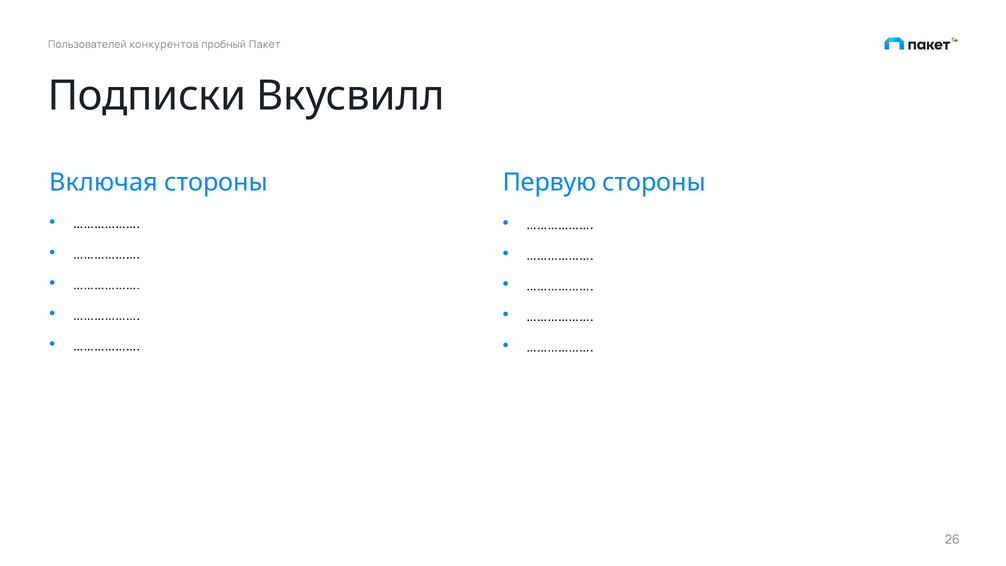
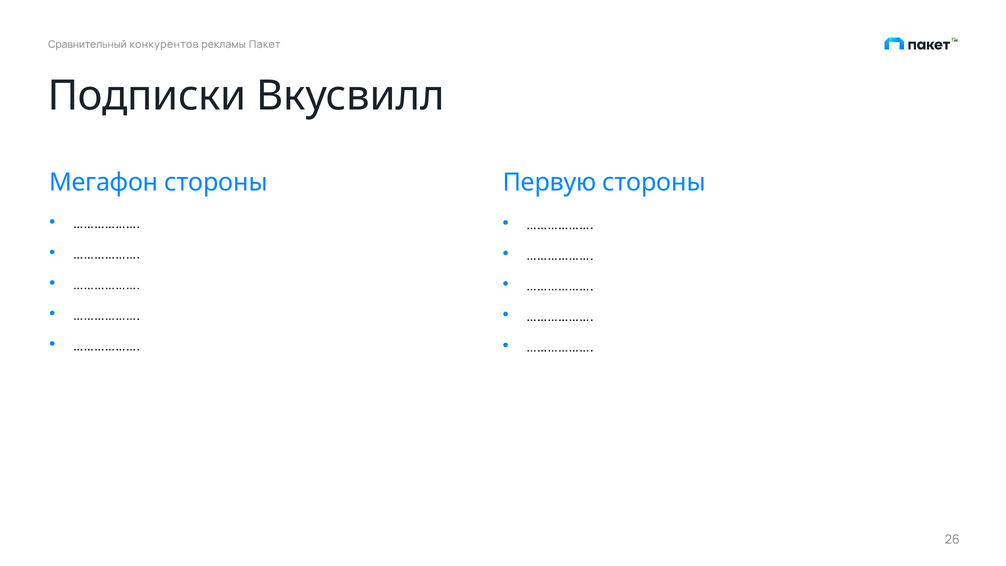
Пользователей: Пользователей -> Сравнительный
пробный: пробный -> рекламы
Включая: Включая -> Мегафон
